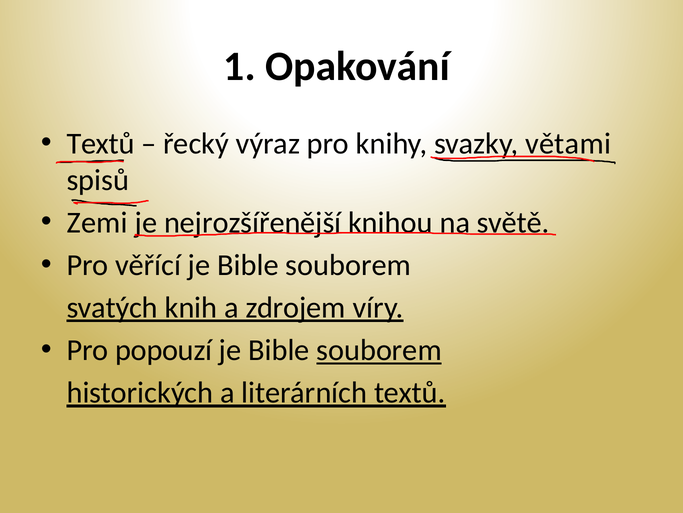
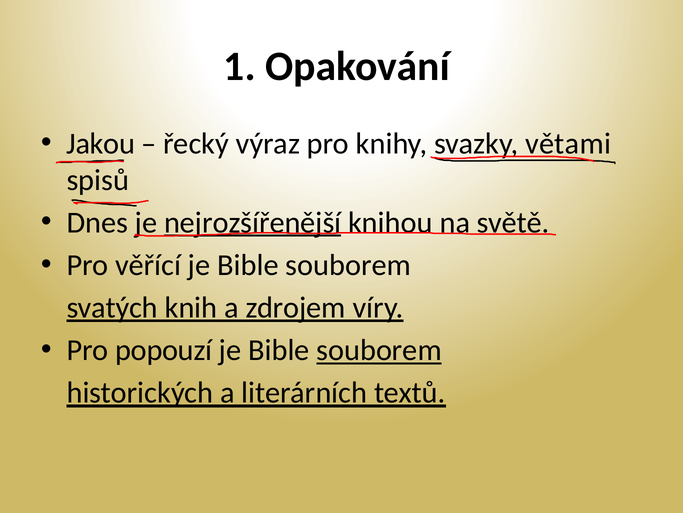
Textů at (101, 143): Textů -> Jakou
Zemi: Zemi -> Dnes
nejrozšířenější underline: none -> present
